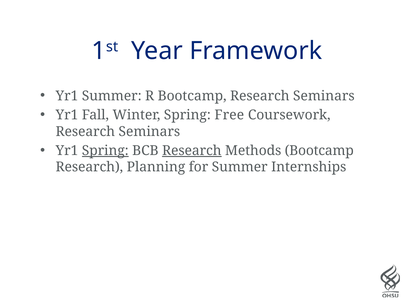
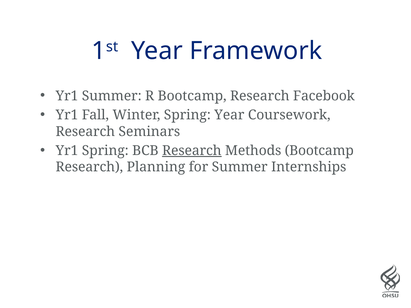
Bootcamp Research Seminars: Seminars -> Facebook
Spring Free: Free -> Year
Spring at (105, 151) underline: present -> none
